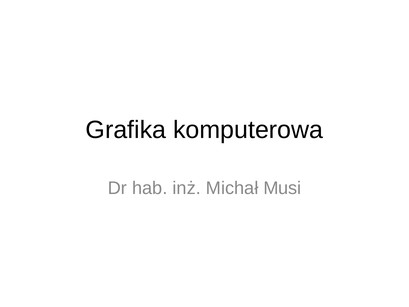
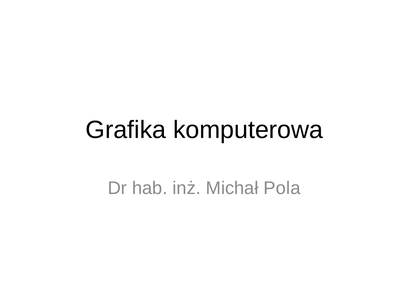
Musi: Musi -> Pola
